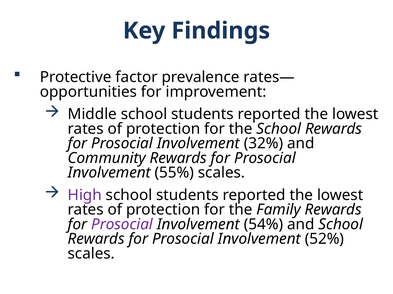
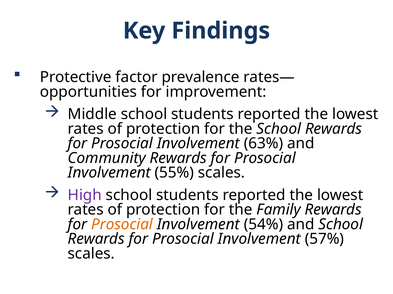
32%: 32% -> 63%
Prosocial at (122, 225) colour: purple -> orange
52%: 52% -> 57%
